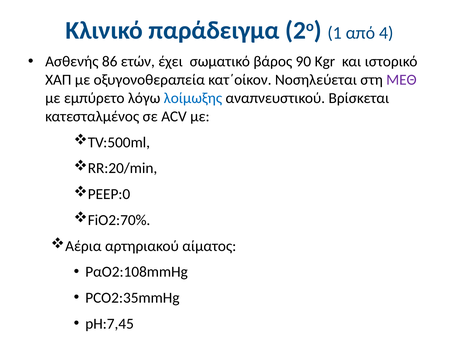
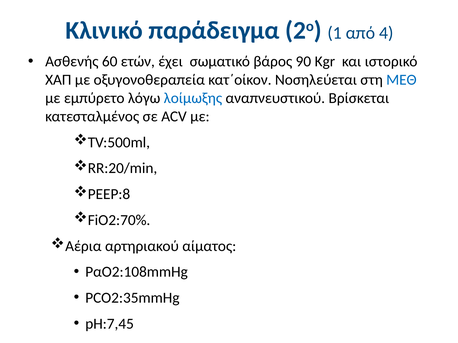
86: 86 -> 60
ΜΕΘ colour: purple -> blue
PEEP:0: PEEP:0 -> PEEP:8
